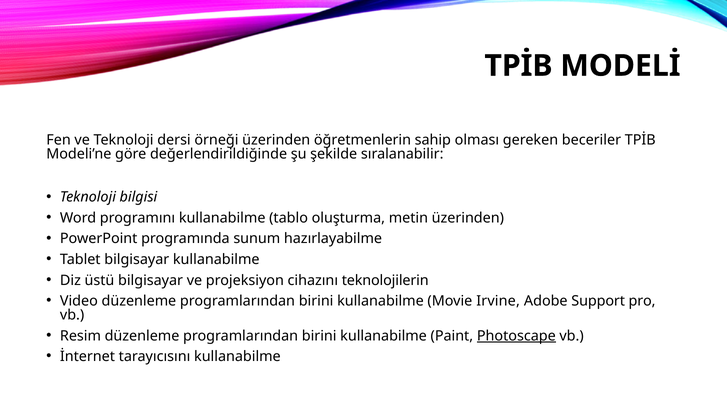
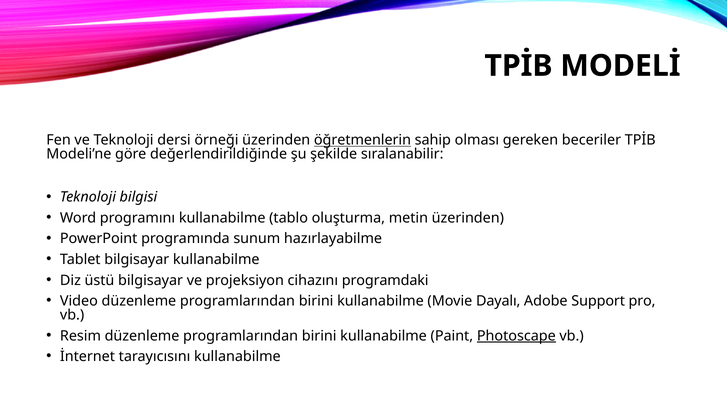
öğretmenlerin underline: none -> present
teknolojilerin: teknolojilerin -> programdaki
Irvine: Irvine -> Dayalı
